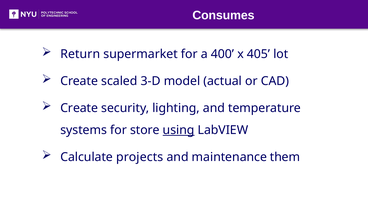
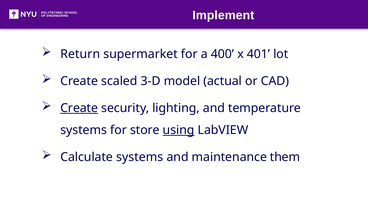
Consumes: Consumes -> Implement
405: 405 -> 401
Create at (79, 108) underline: none -> present
Calculate projects: projects -> systems
